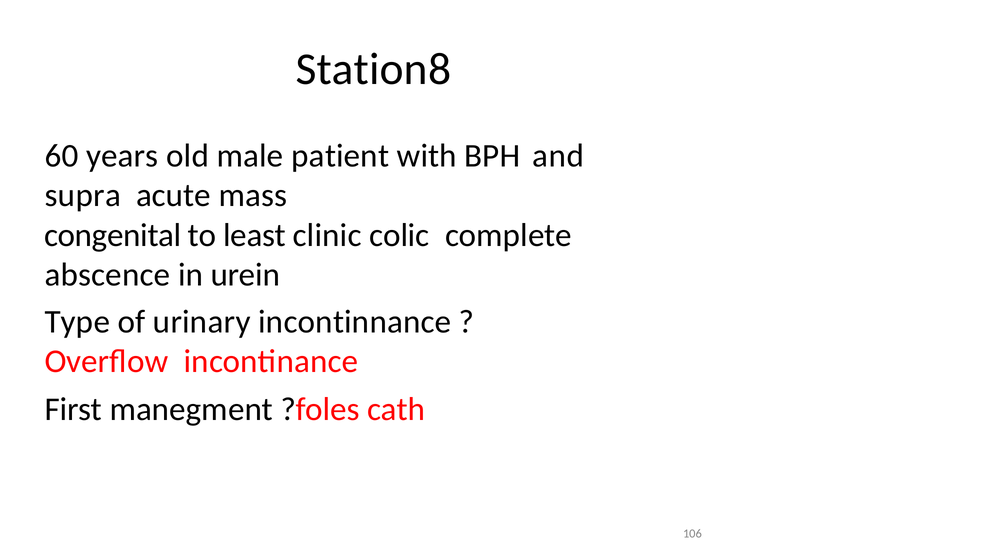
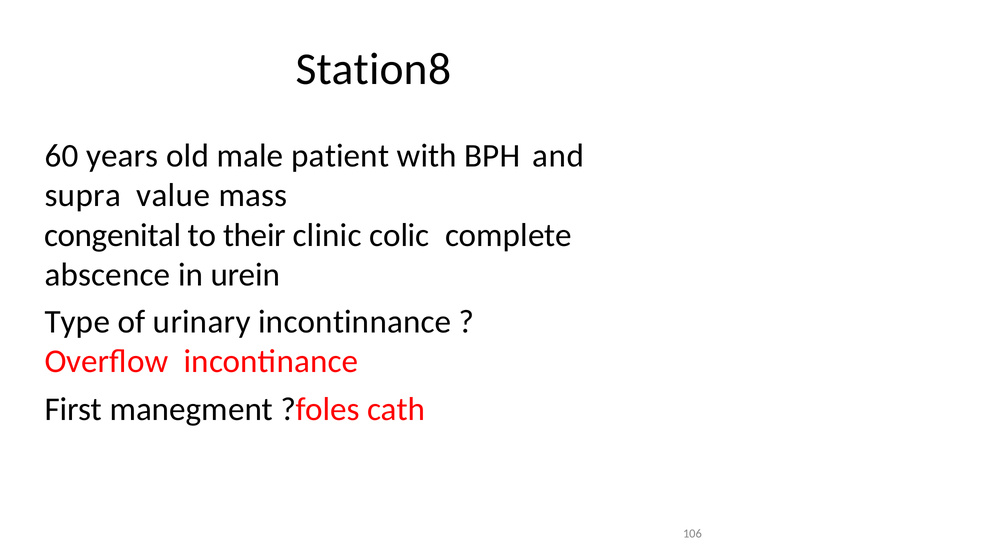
acute: acute -> value
least: least -> their
